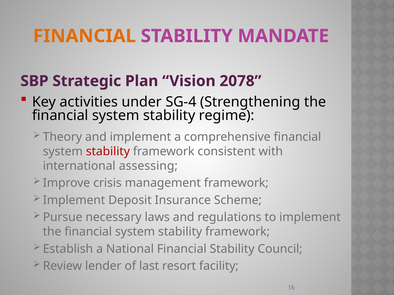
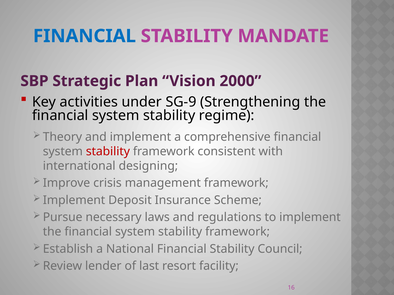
FINANCIAL at (84, 36) colour: orange -> blue
2078: 2078 -> 2000
SG-4: SG-4 -> SG-9
assessing: assessing -> designing
